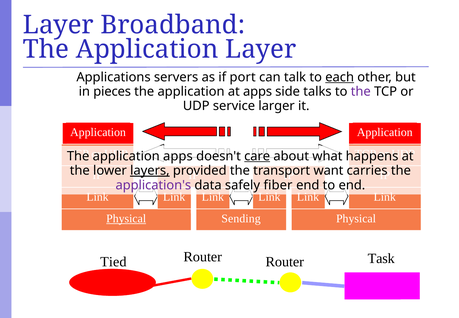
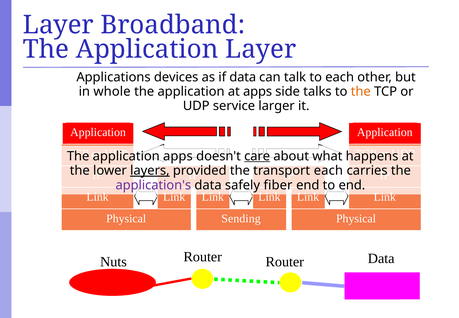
servers: servers -> devices
if port: port -> data
each at (340, 77) underline: present -> none
pieces: pieces -> whole
the at (361, 92) colour: purple -> orange
want at (328, 171): want -> each
Physical at (126, 218) underline: present -> none
Tied: Tied -> Nuts
Router Task: Task -> Data
